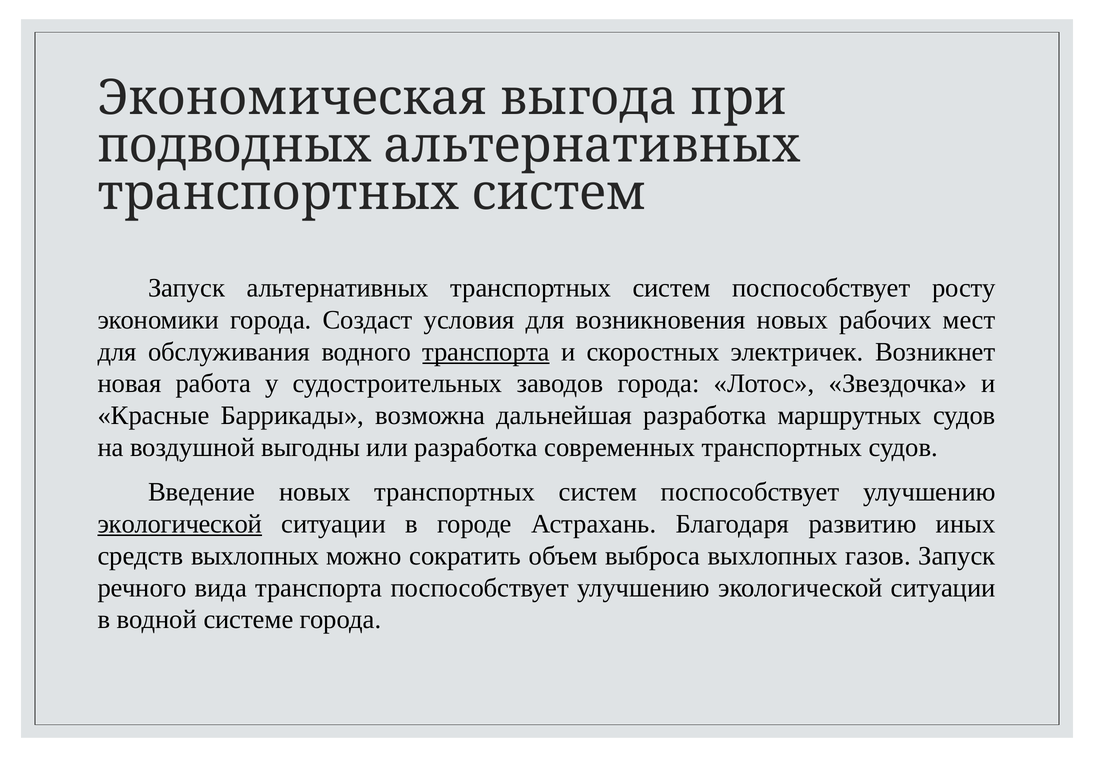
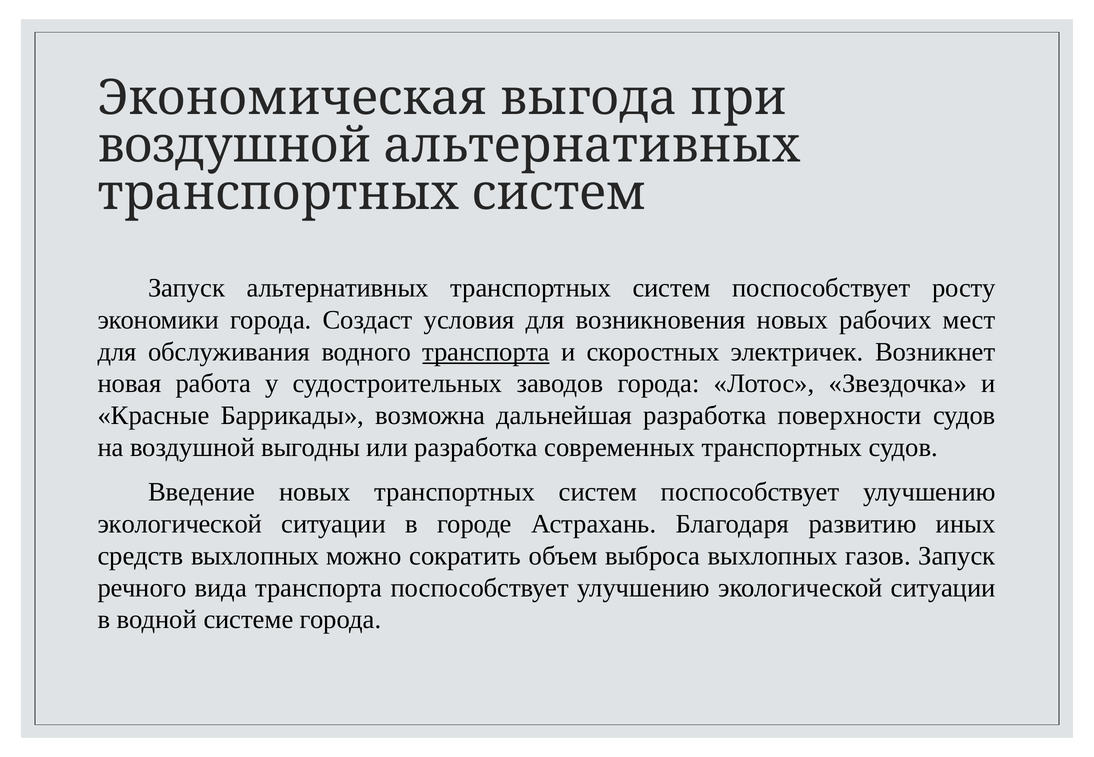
подводных at (234, 146): подводных -> воздушной
маршрутных: маршрутных -> поверхности
экологической at (180, 524) underline: present -> none
